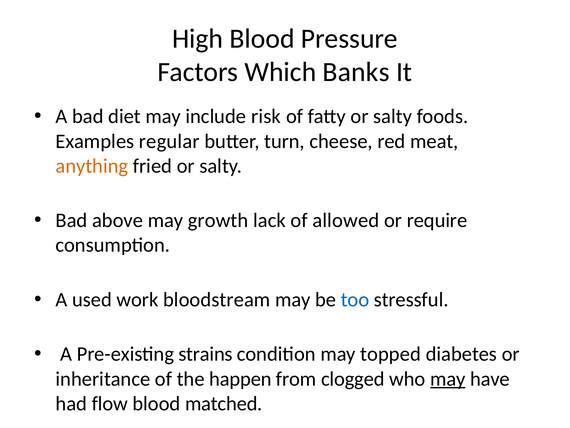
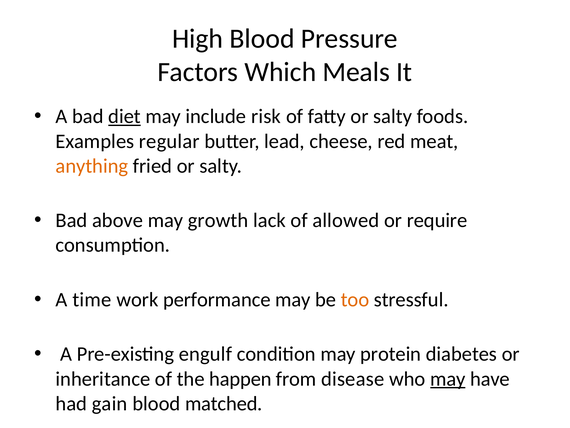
Banks: Banks -> Meals
diet underline: none -> present
turn: turn -> lead
used: used -> time
bloodstream: bloodstream -> performance
too colour: blue -> orange
strains: strains -> engulf
topped: topped -> protein
clogged: clogged -> disease
flow: flow -> gain
